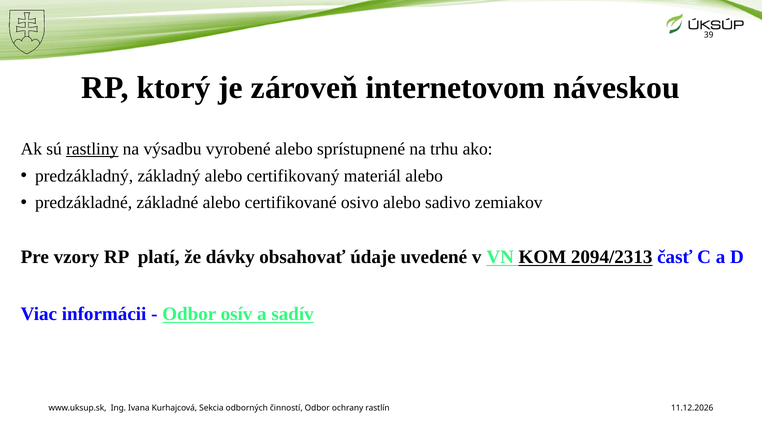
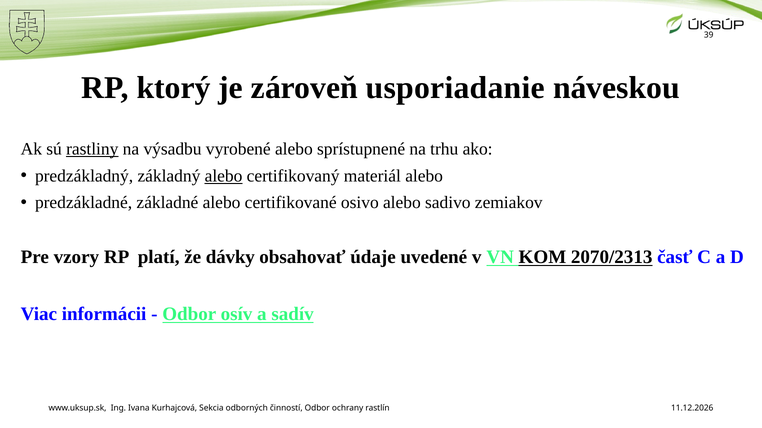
internetovom: internetovom -> usporiadanie
alebo at (224, 176) underline: none -> present
2094/2313: 2094/2313 -> 2070/2313
